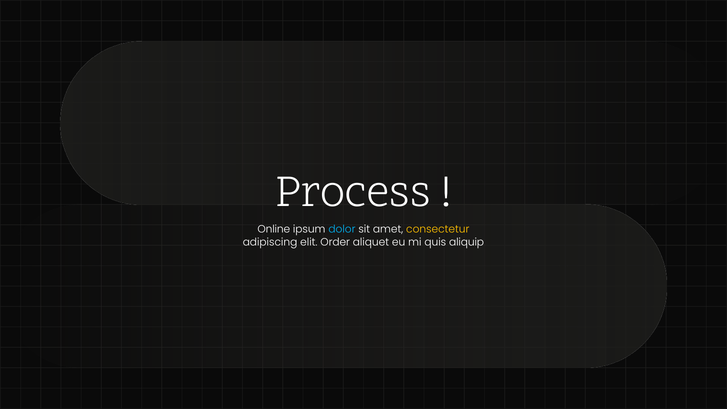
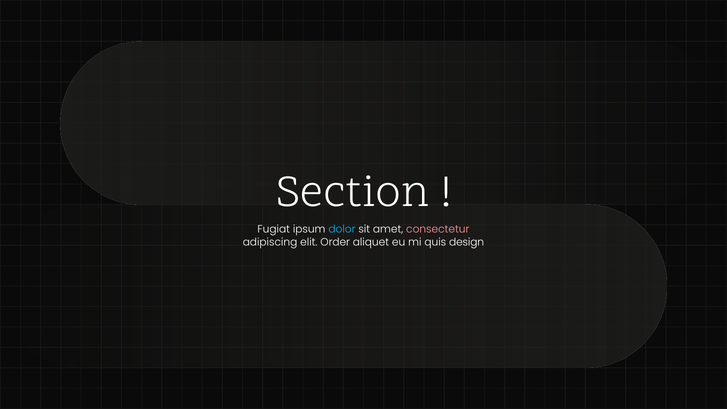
Process: Process -> Section
Online: Online -> Fugiat
consectetur colour: yellow -> pink
aliquip: aliquip -> design
